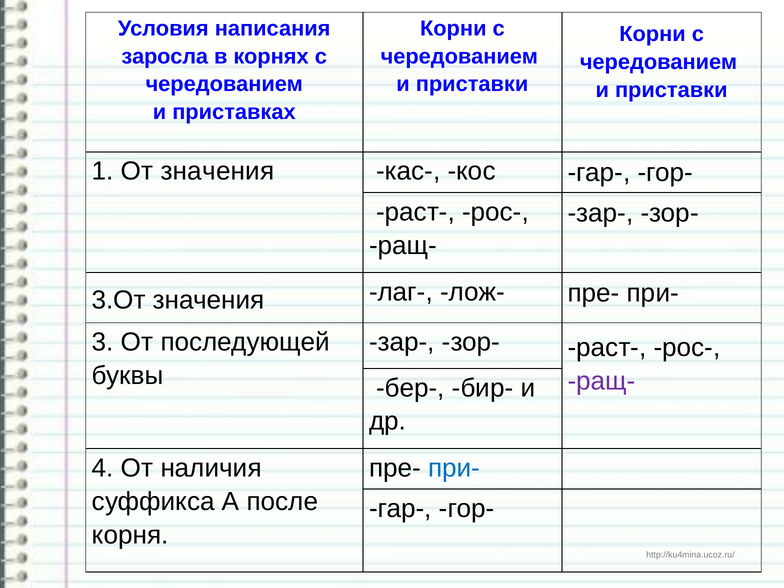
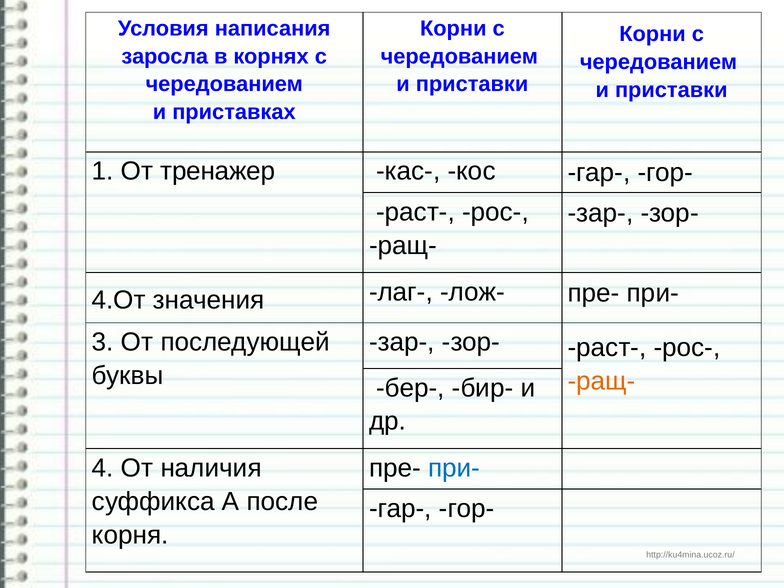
От значения: значения -> тренажер
3.От: 3.От -> 4.От
ращ- at (602, 381) colour: purple -> orange
